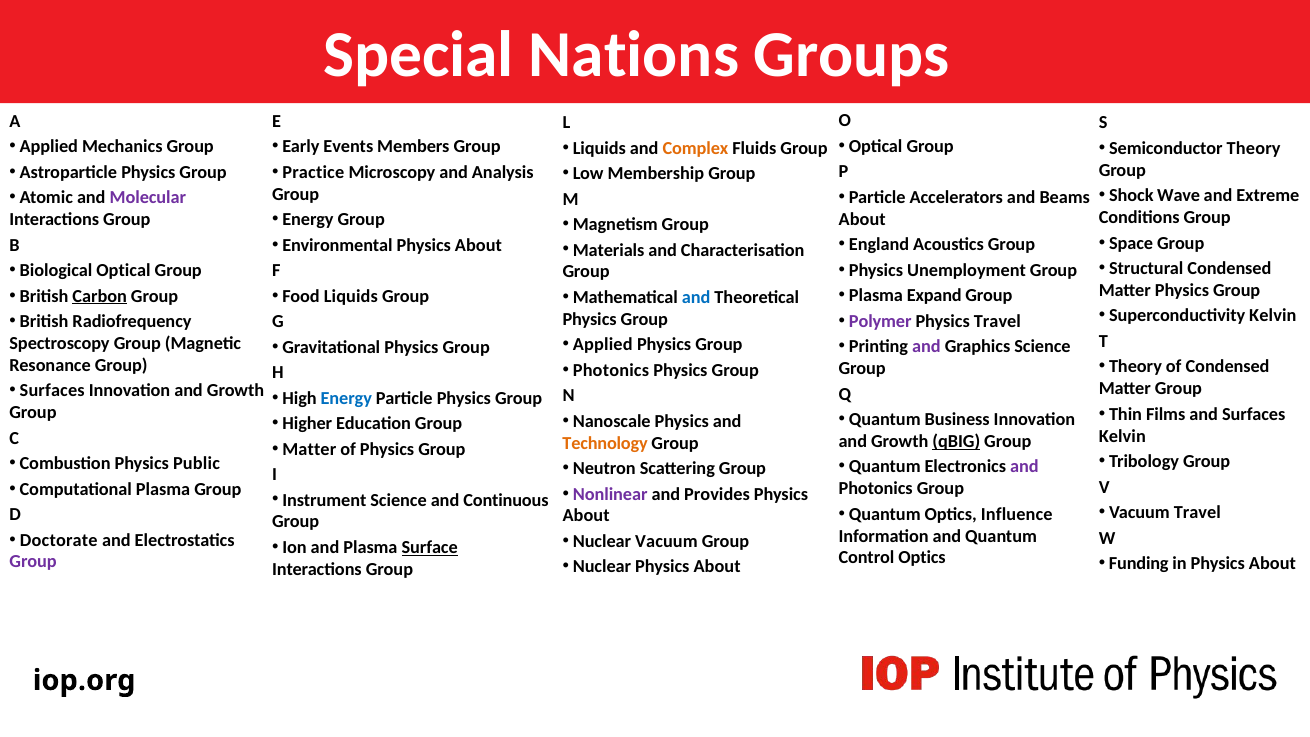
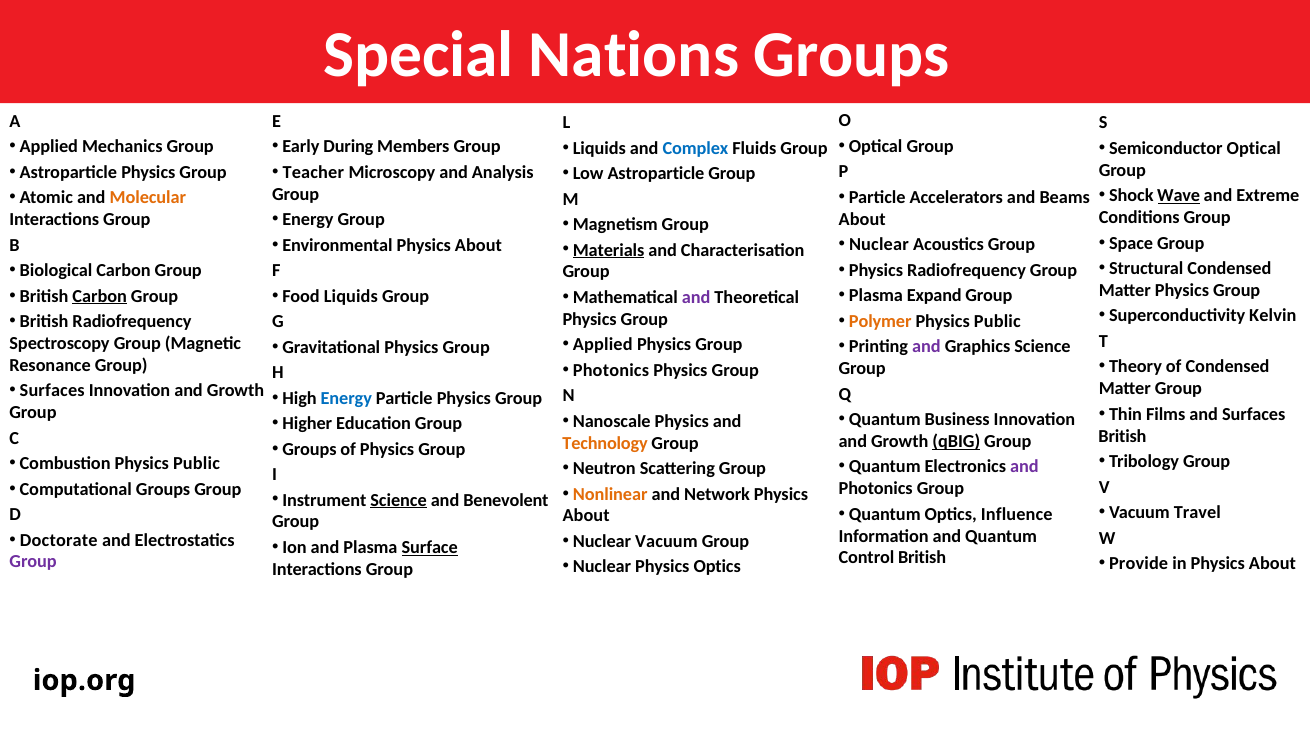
Events: Events -> During
Complex colour: orange -> blue
Semiconductor Theory: Theory -> Optical
Practice: Practice -> Teacher
Low Membership: Membership -> Astroparticle
Wave underline: none -> present
Molecular colour: purple -> orange
England at (879, 245): England -> Nuclear
Materials underline: none -> present
Physics Unemployment: Unemployment -> Radiofrequency
Biological Optical: Optical -> Carbon
and at (696, 297) colour: blue -> purple
Polymer colour: purple -> orange
Travel at (997, 321): Travel -> Public
Kelvin at (1122, 436): Kelvin -> British
Matter at (309, 449): Matter -> Groups
Computational Plasma: Plasma -> Groups
Nonlinear colour: purple -> orange
Provides: Provides -> Network
Science at (399, 500) underline: none -> present
Continuous: Continuous -> Benevolent
Control Optics: Optics -> British
Funding: Funding -> Provide
Nuclear Physics About: About -> Optics
